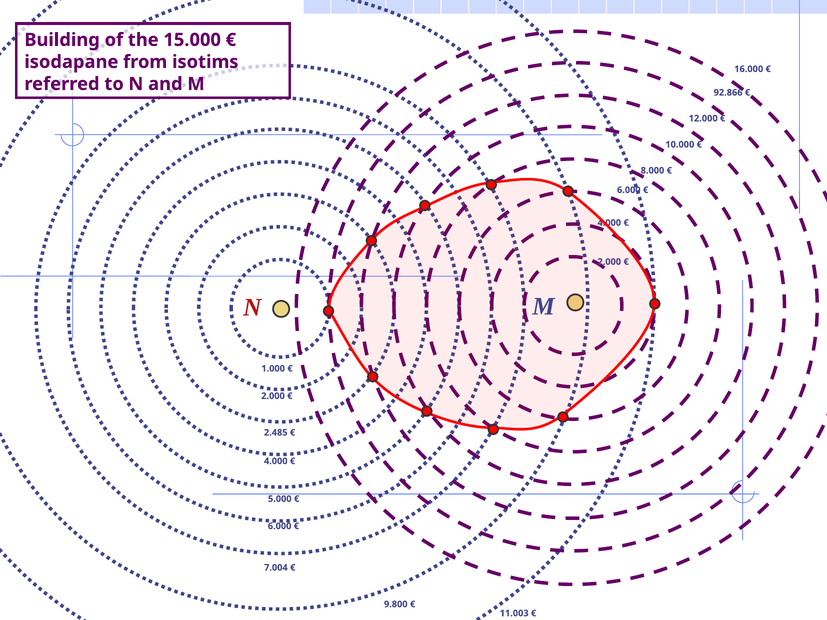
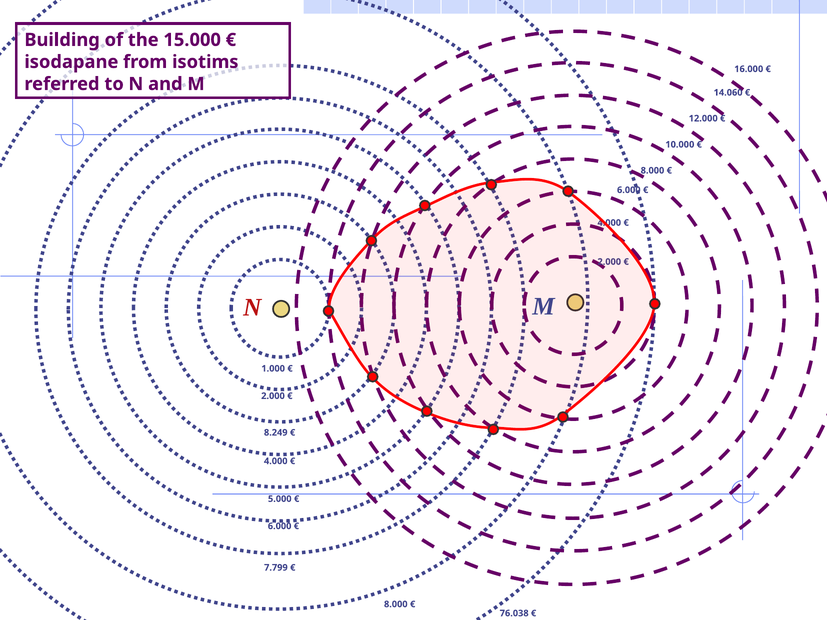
92.866: 92.866 -> 14.060
2.485: 2.485 -> 8.249
7.004: 7.004 -> 7.799
9.800 at (396, 604): 9.800 -> 8.000
11.003: 11.003 -> 76.038
